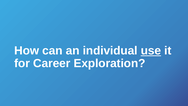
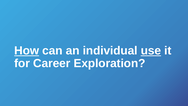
How underline: none -> present
